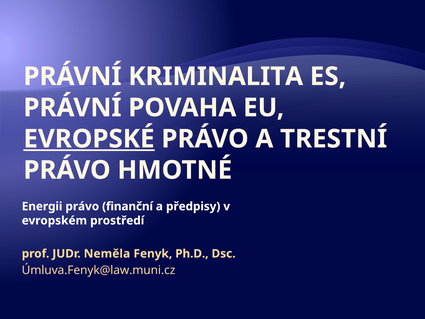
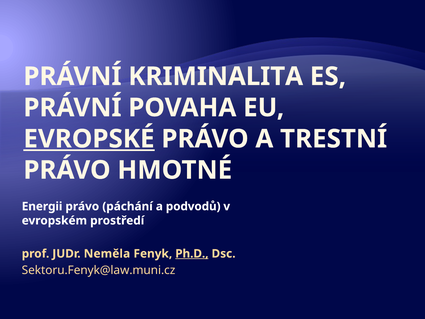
finanční: finanční -> páchání
předpisy: předpisy -> podvodů
Ph.D underline: none -> present
Úmluva.Fenyk@law.muni.cz: Úmluva.Fenyk@law.muni.cz -> Sektoru.Fenyk@law.muni.cz
